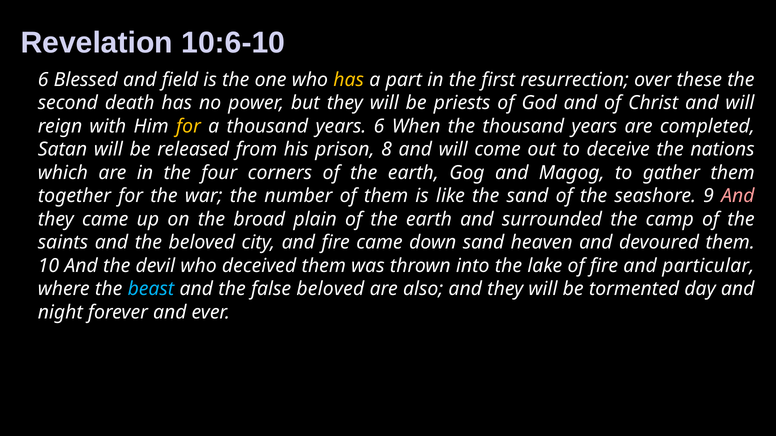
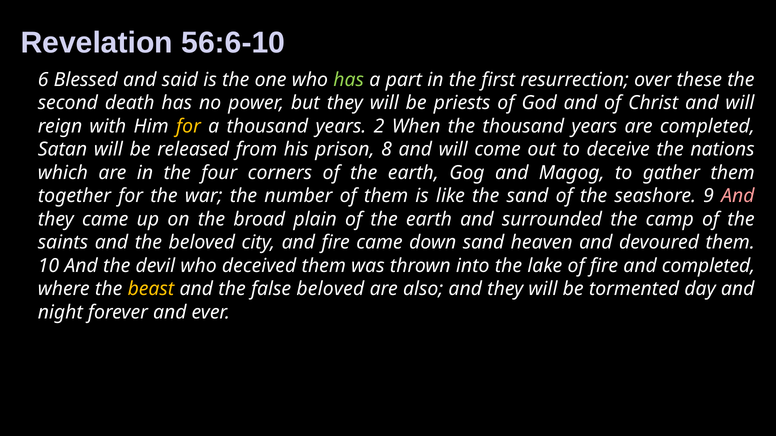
10:6-10: 10:6-10 -> 56:6-10
field: field -> said
has at (349, 80) colour: yellow -> light green
years 6: 6 -> 2
and particular: particular -> completed
beast colour: light blue -> yellow
